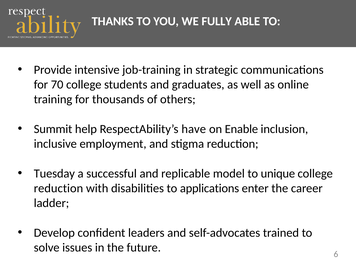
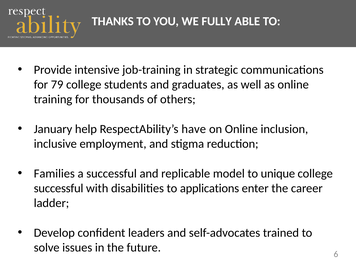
70: 70 -> 79
Summit: Summit -> January
on Enable: Enable -> Online
Tuesday: Tuesday -> Families
reduction at (58, 188): reduction -> successful
